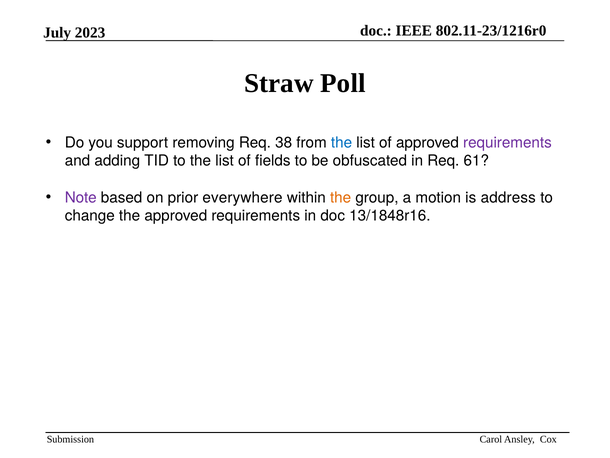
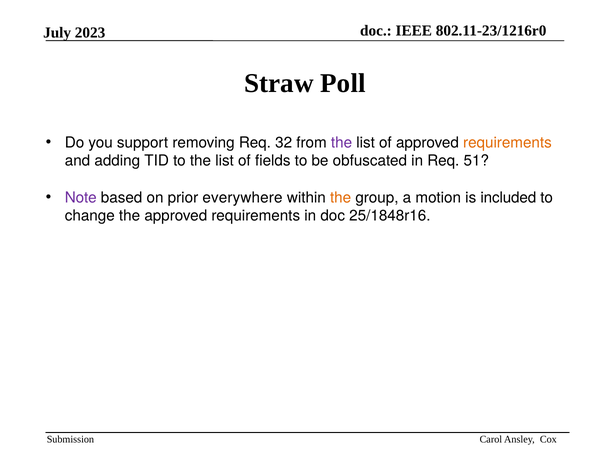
38: 38 -> 32
the at (342, 142) colour: blue -> purple
requirements at (507, 142) colour: purple -> orange
61: 61 -> 51
address: address -> included
13/1848r16: 13/1848r16 -> 25/1848r16
